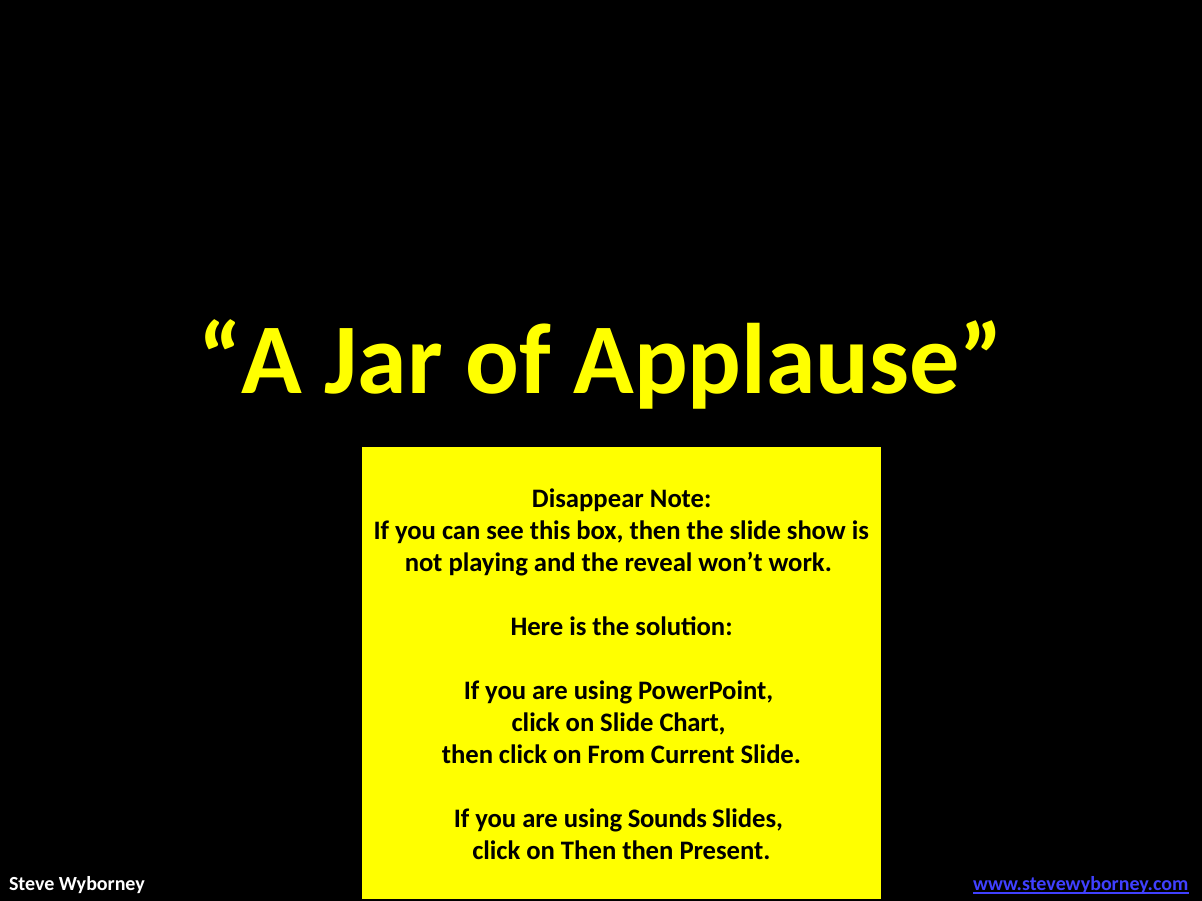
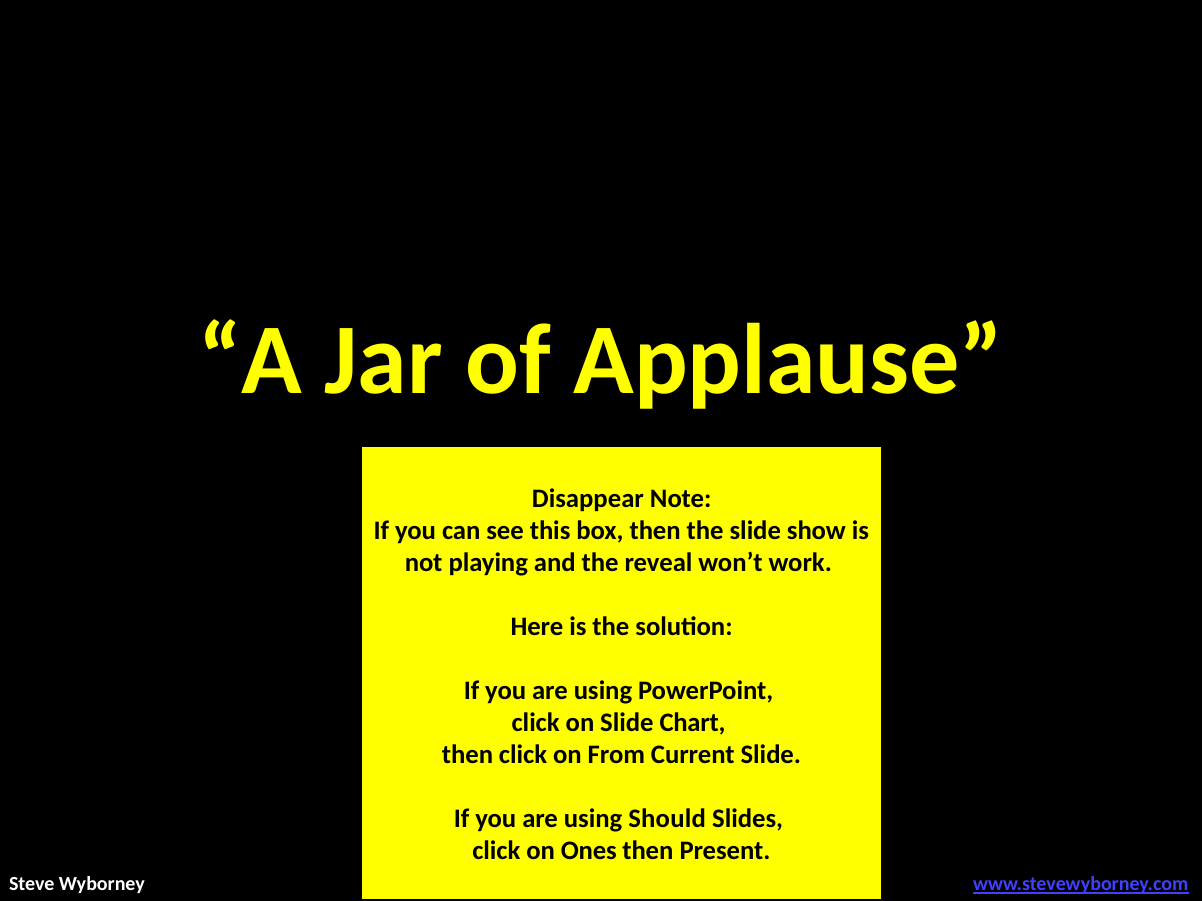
Sounds: Sounds -> Should
on Then: Then -> Ones
